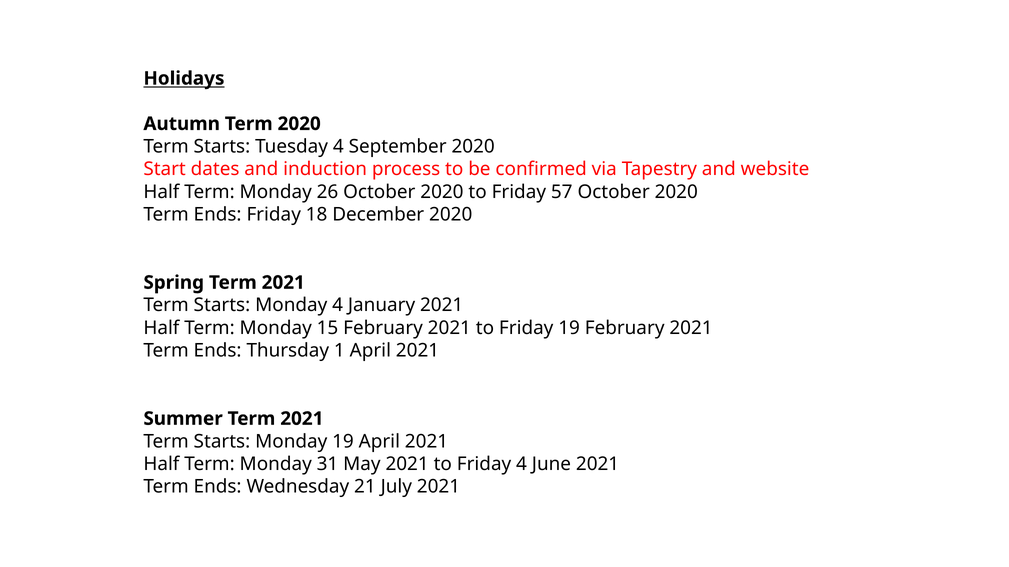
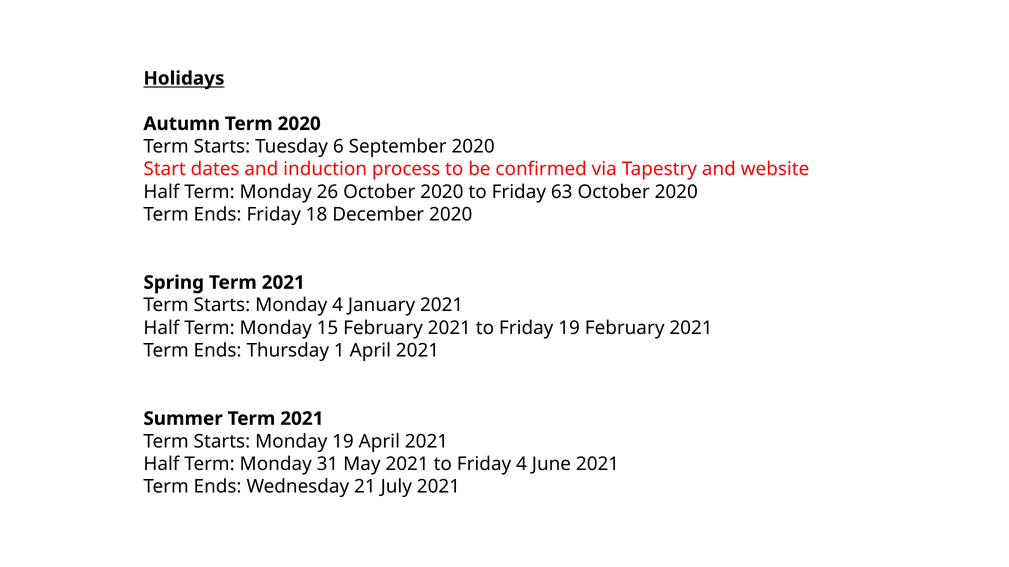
Tuesday 4: 4 -> 6
57: 57 -> 63
